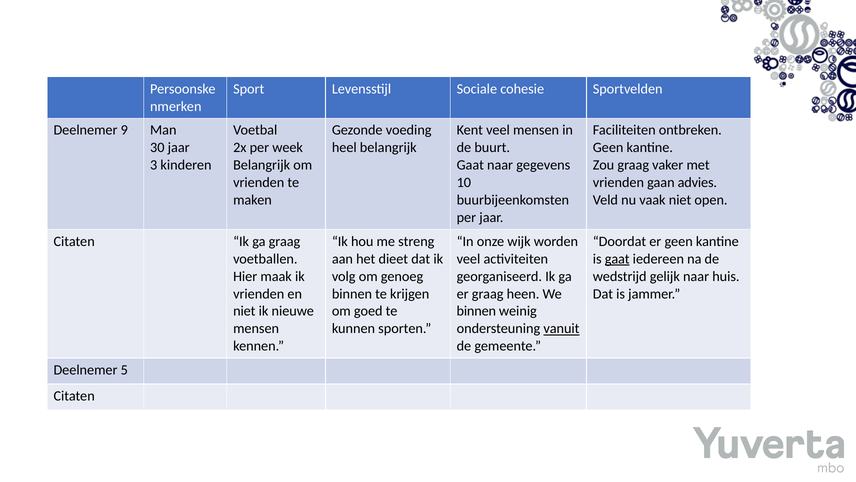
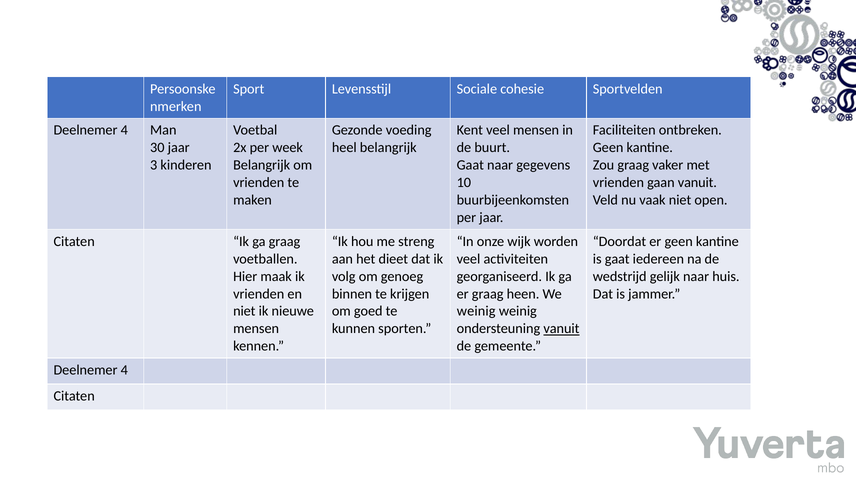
9 at (124, 130): 9 -> 4
gaan advies: advies -> vanuit
gaat at (617, 259) underline: present -> none
binnen at (476, 311): binnen -> weinig
5 at (124, 370): 5 -> 4
